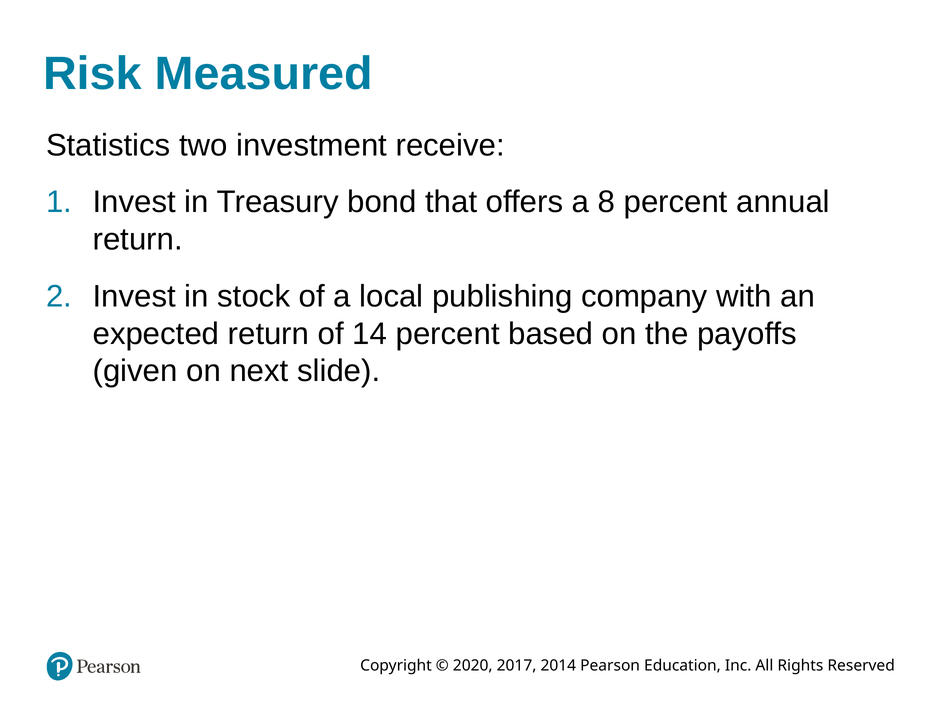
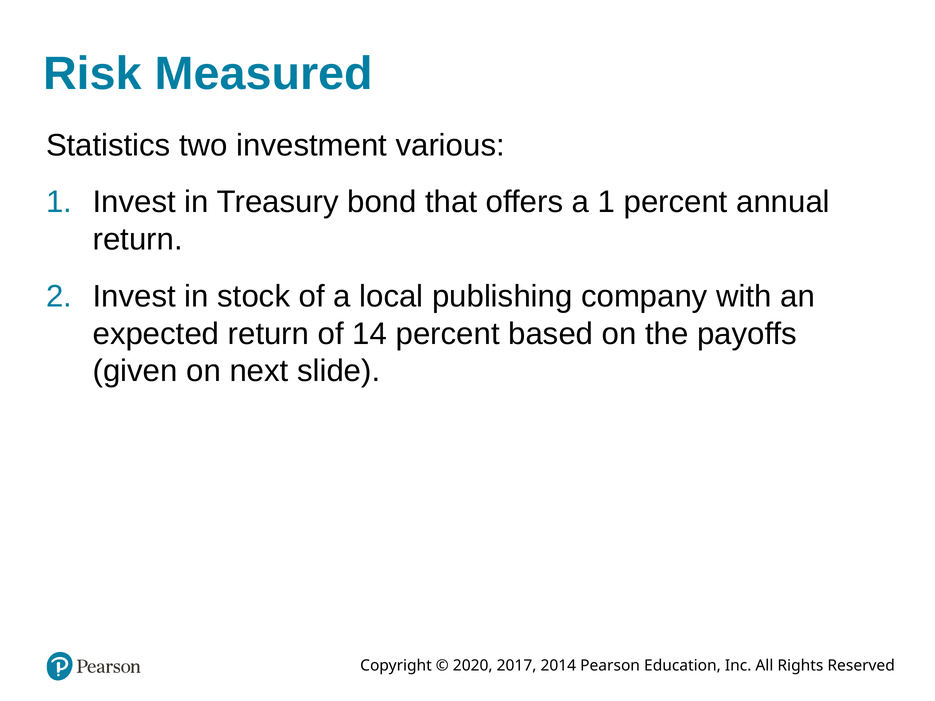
receive: receive -> various
a 8: 8 -> 1
